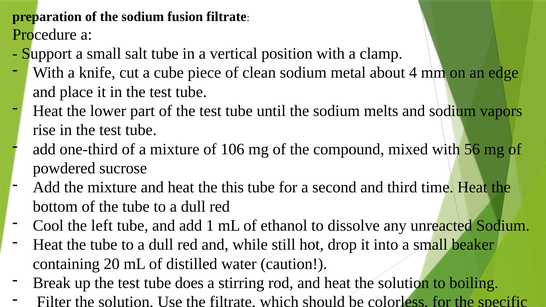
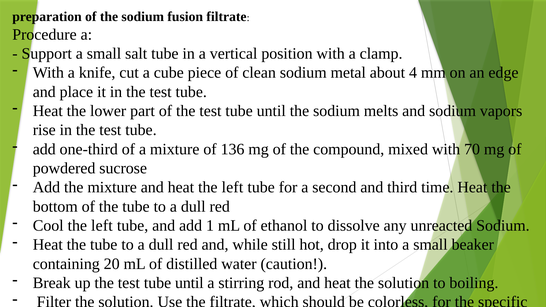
106: 106 -> 136
56: 56 -> 70
heat the this: this -> left
does at (189, 283): does -> until
